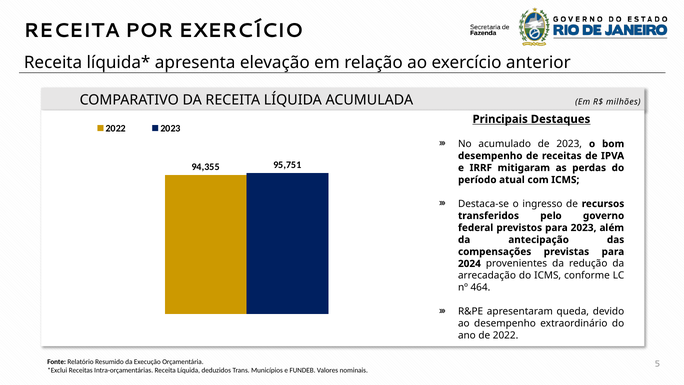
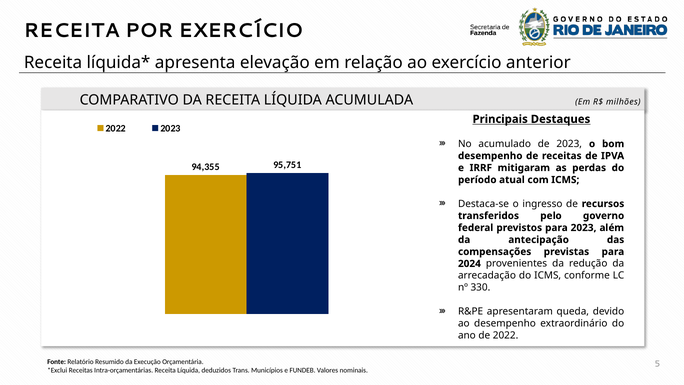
464: 464 -> 330
